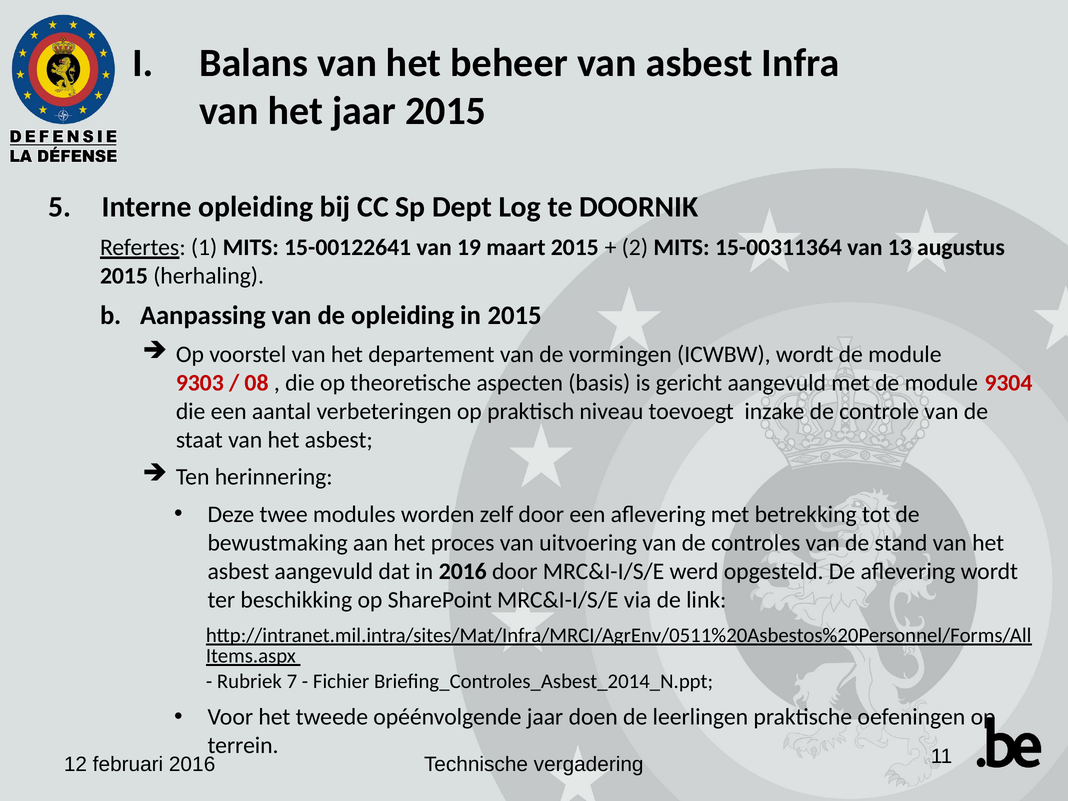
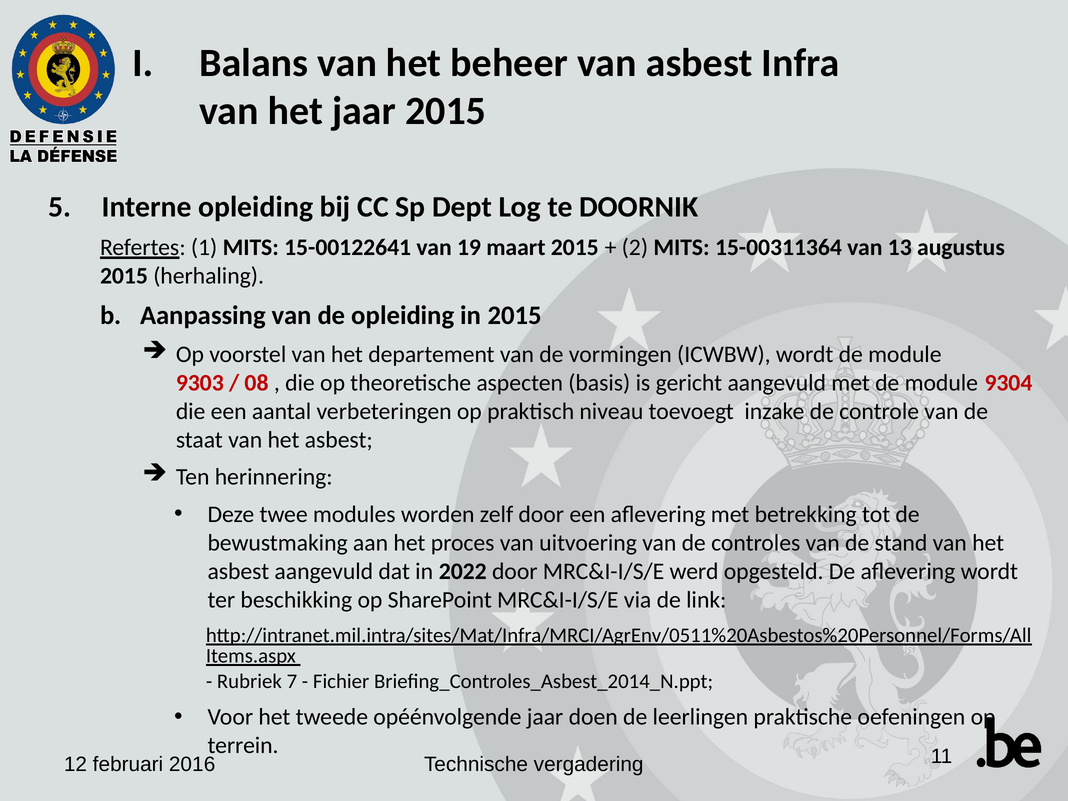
in 2016: 2016 -> 2022
